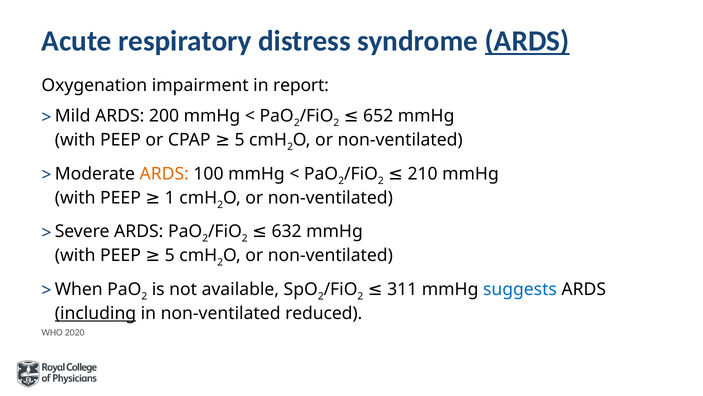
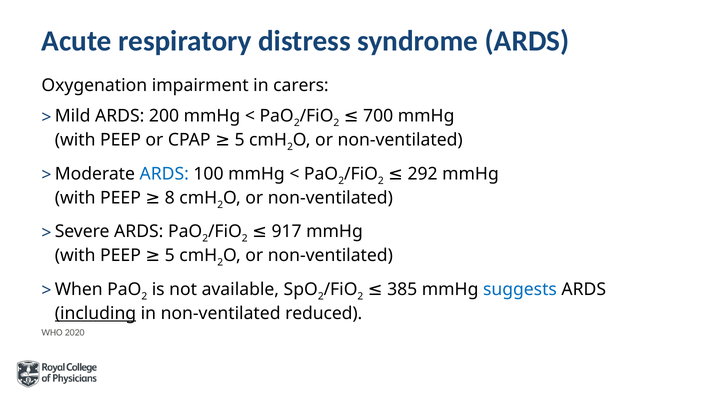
ARDS at (527, 41) underline: present -> none
report: report -> carers
652: 652 -> 700
ARDS at (164, 174) colour: orange -> blue
210: 210 -> 292
1: 1 -> 8
632: 632 -> 917
311: 311 -> 385
